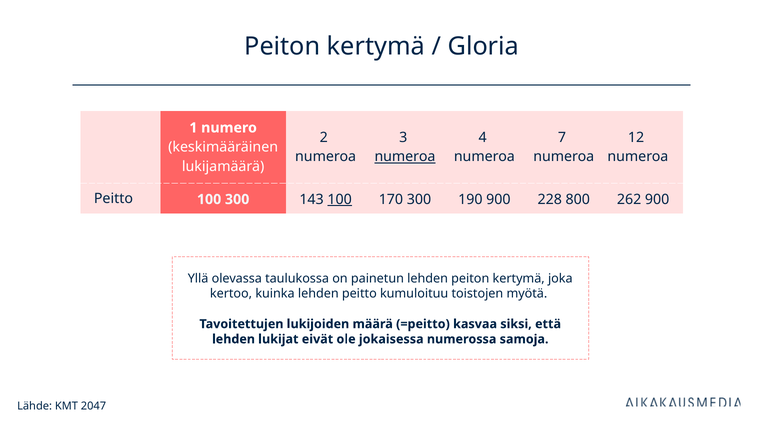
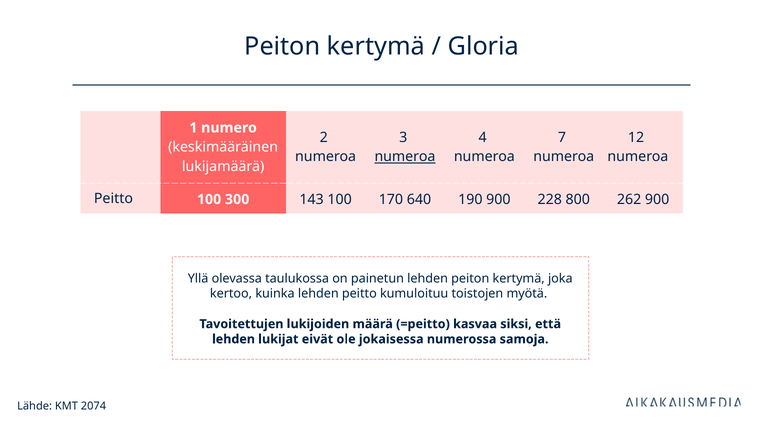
100 at (340, 199) underline: present -> none
170 300: 300 -> 640
2047: 2047 -> 2074
